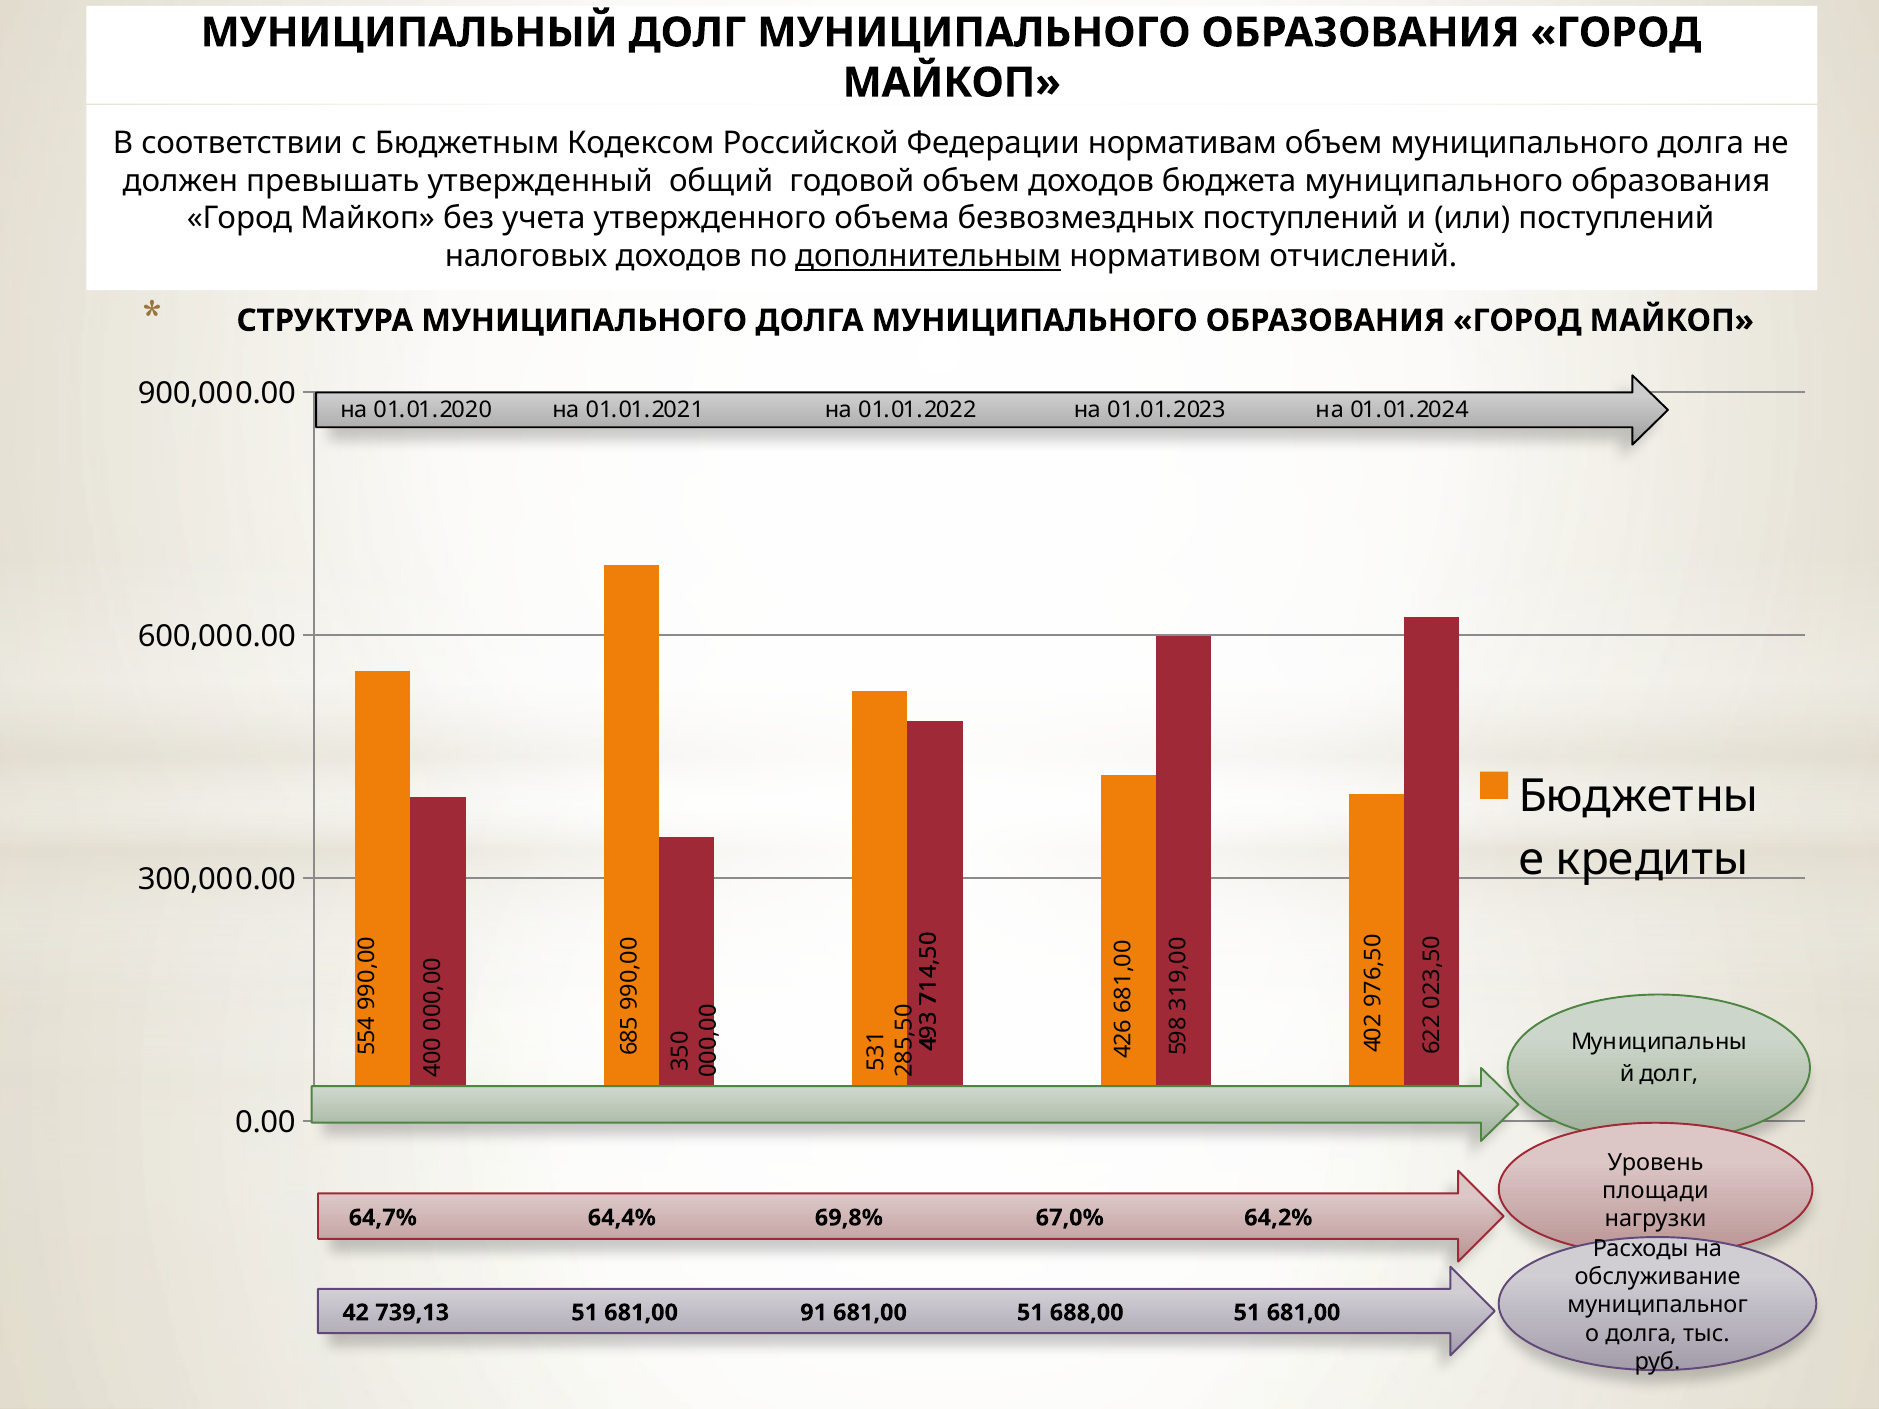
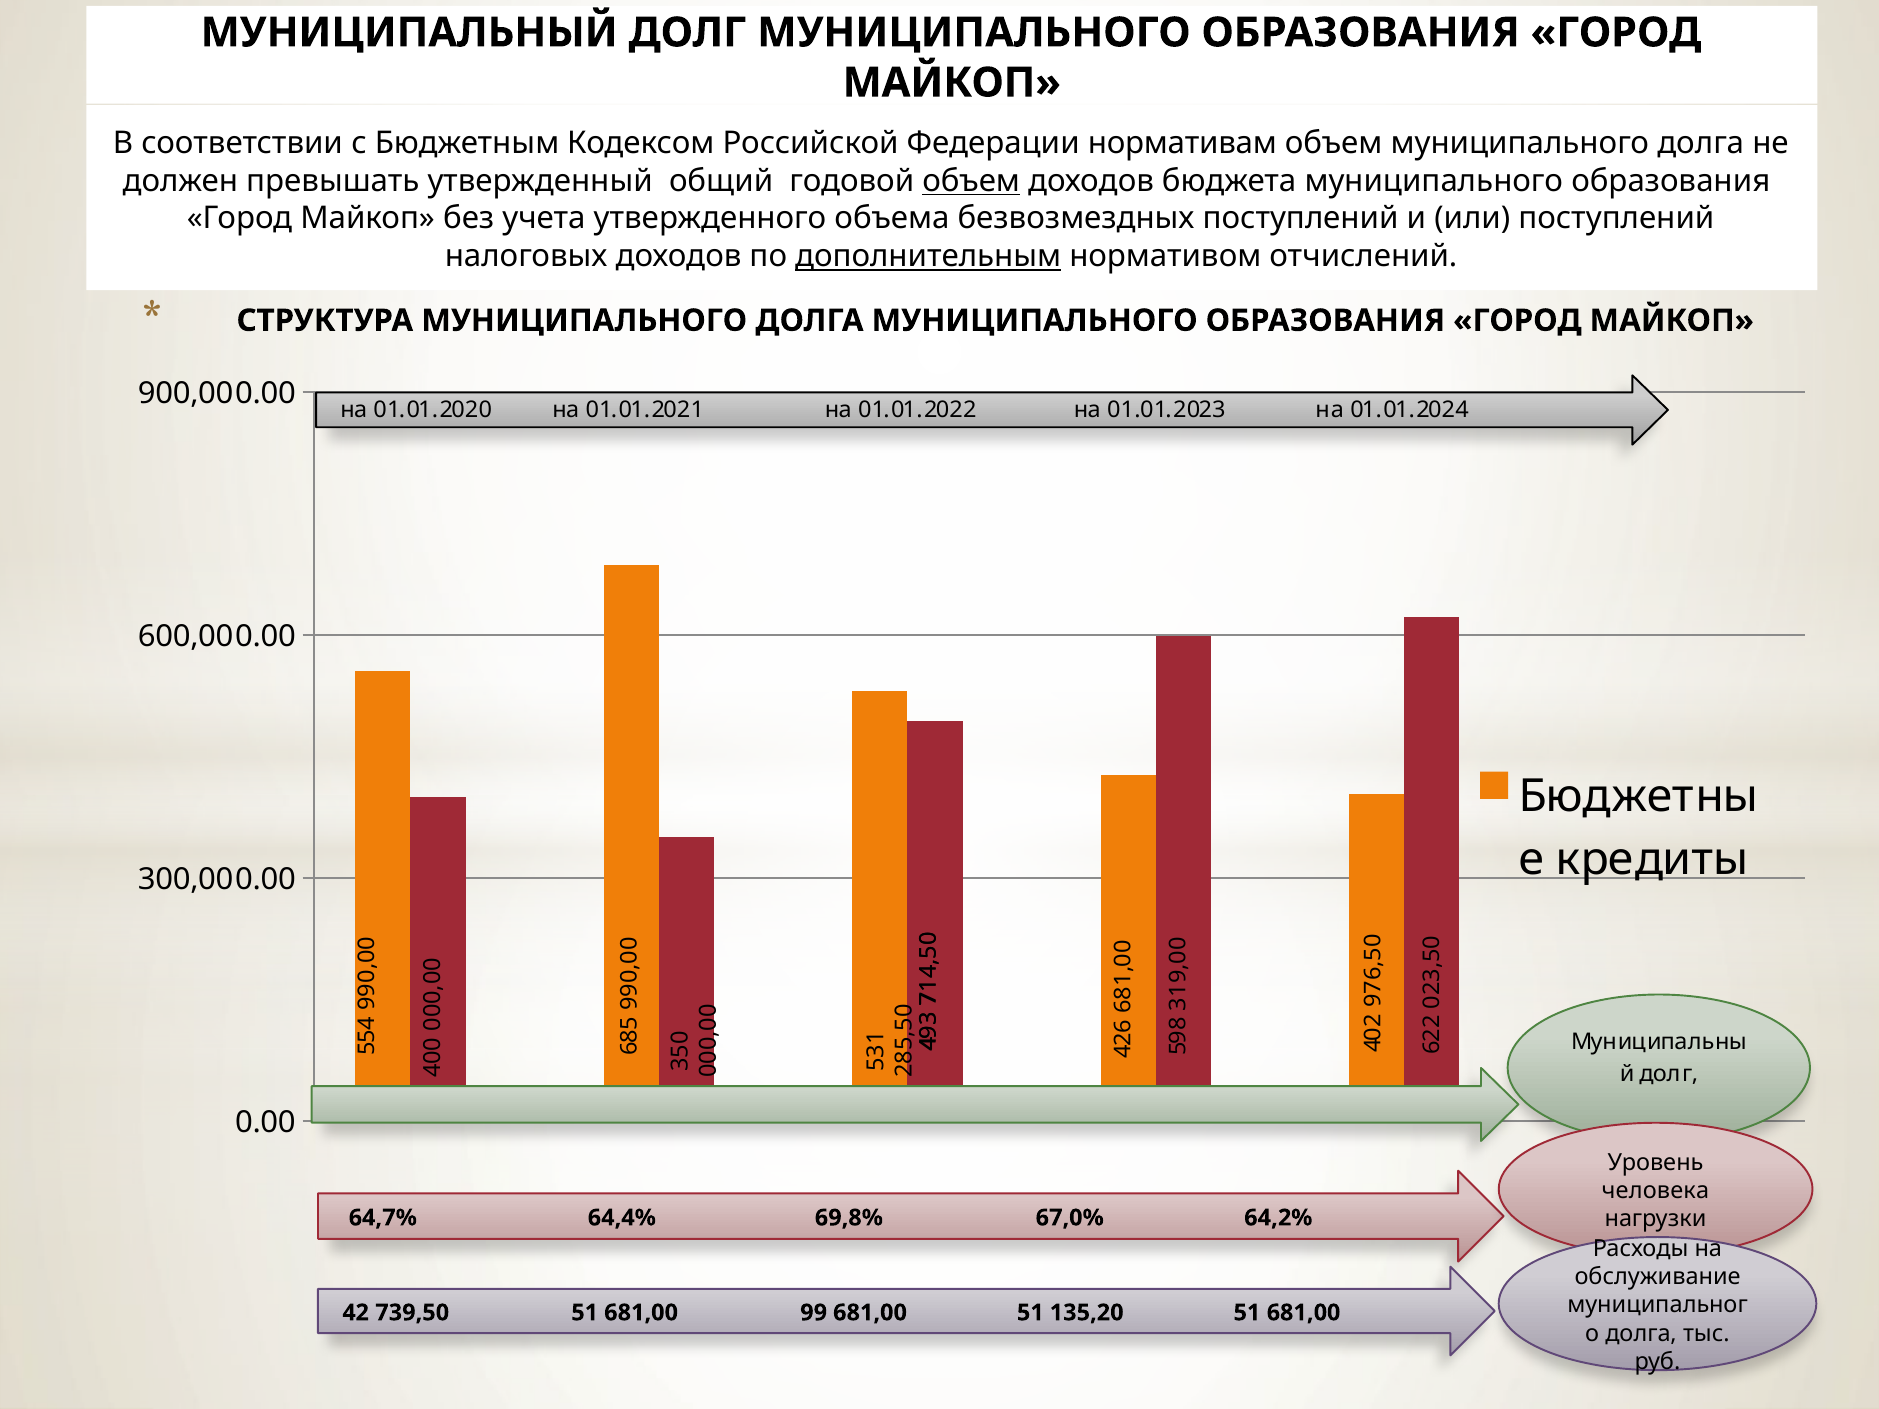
объем at (971, 181) underline: none -> present
площади: площади -> человека
739,13: 739,13 -> 739,50
91: 91 -> 99
688,00: 688,00 -> 135,20
